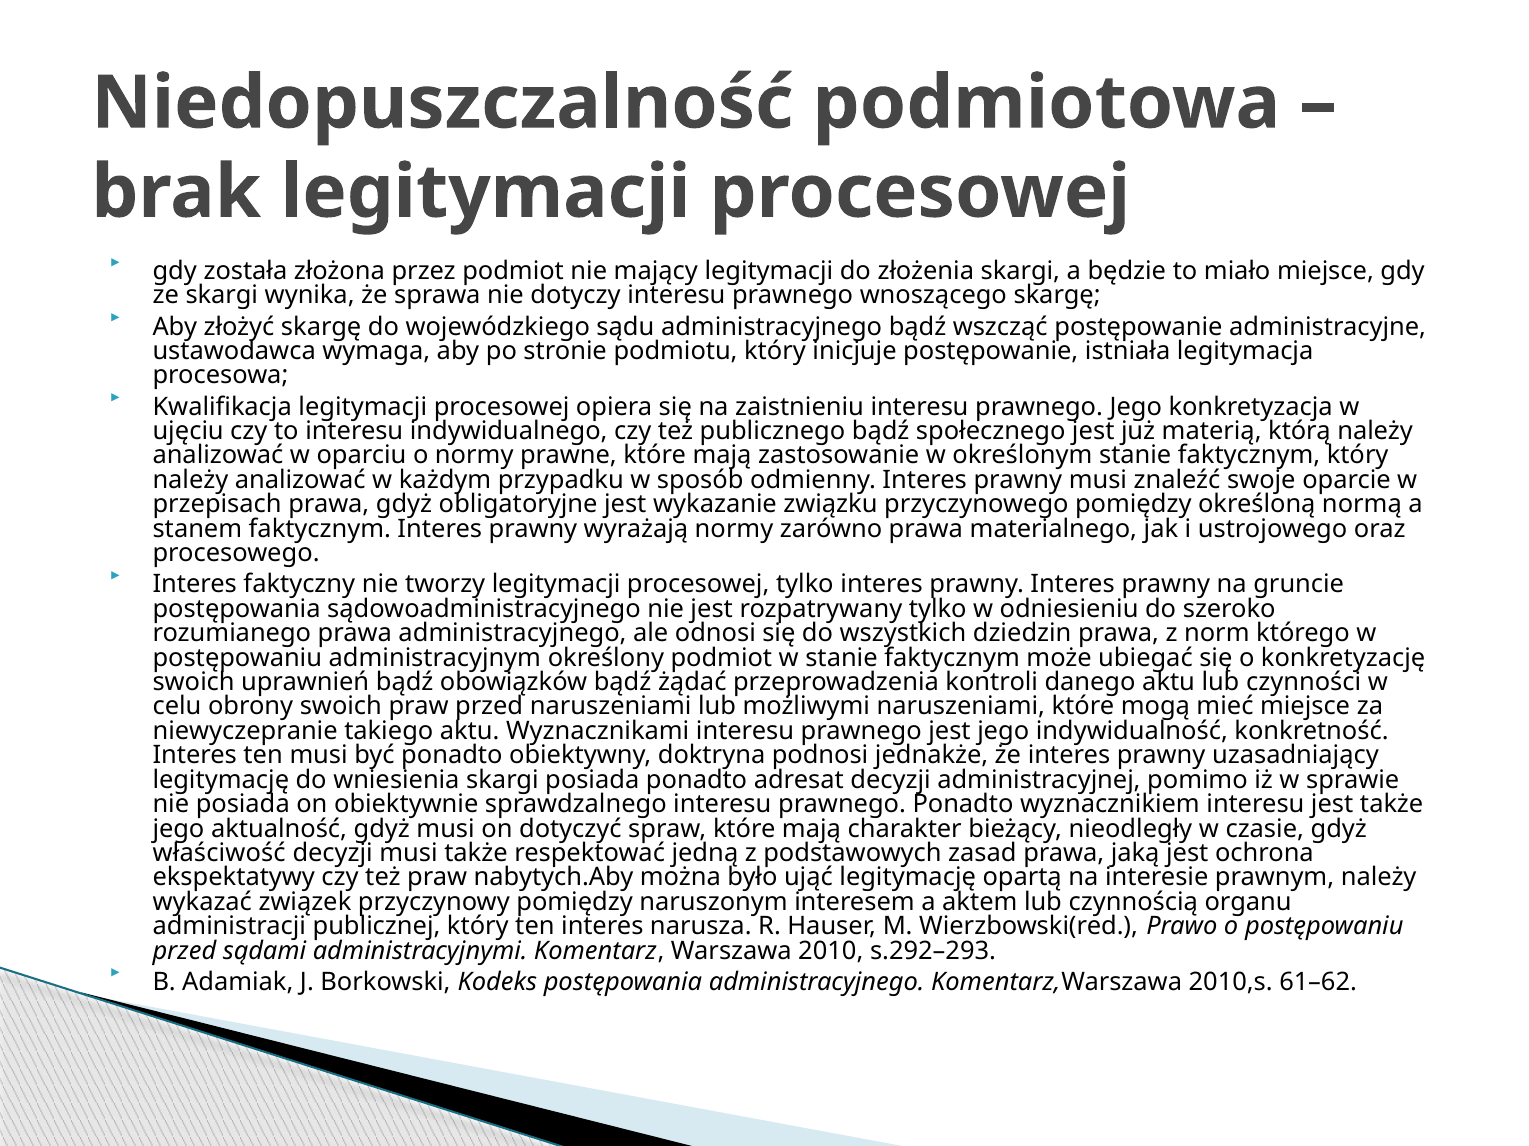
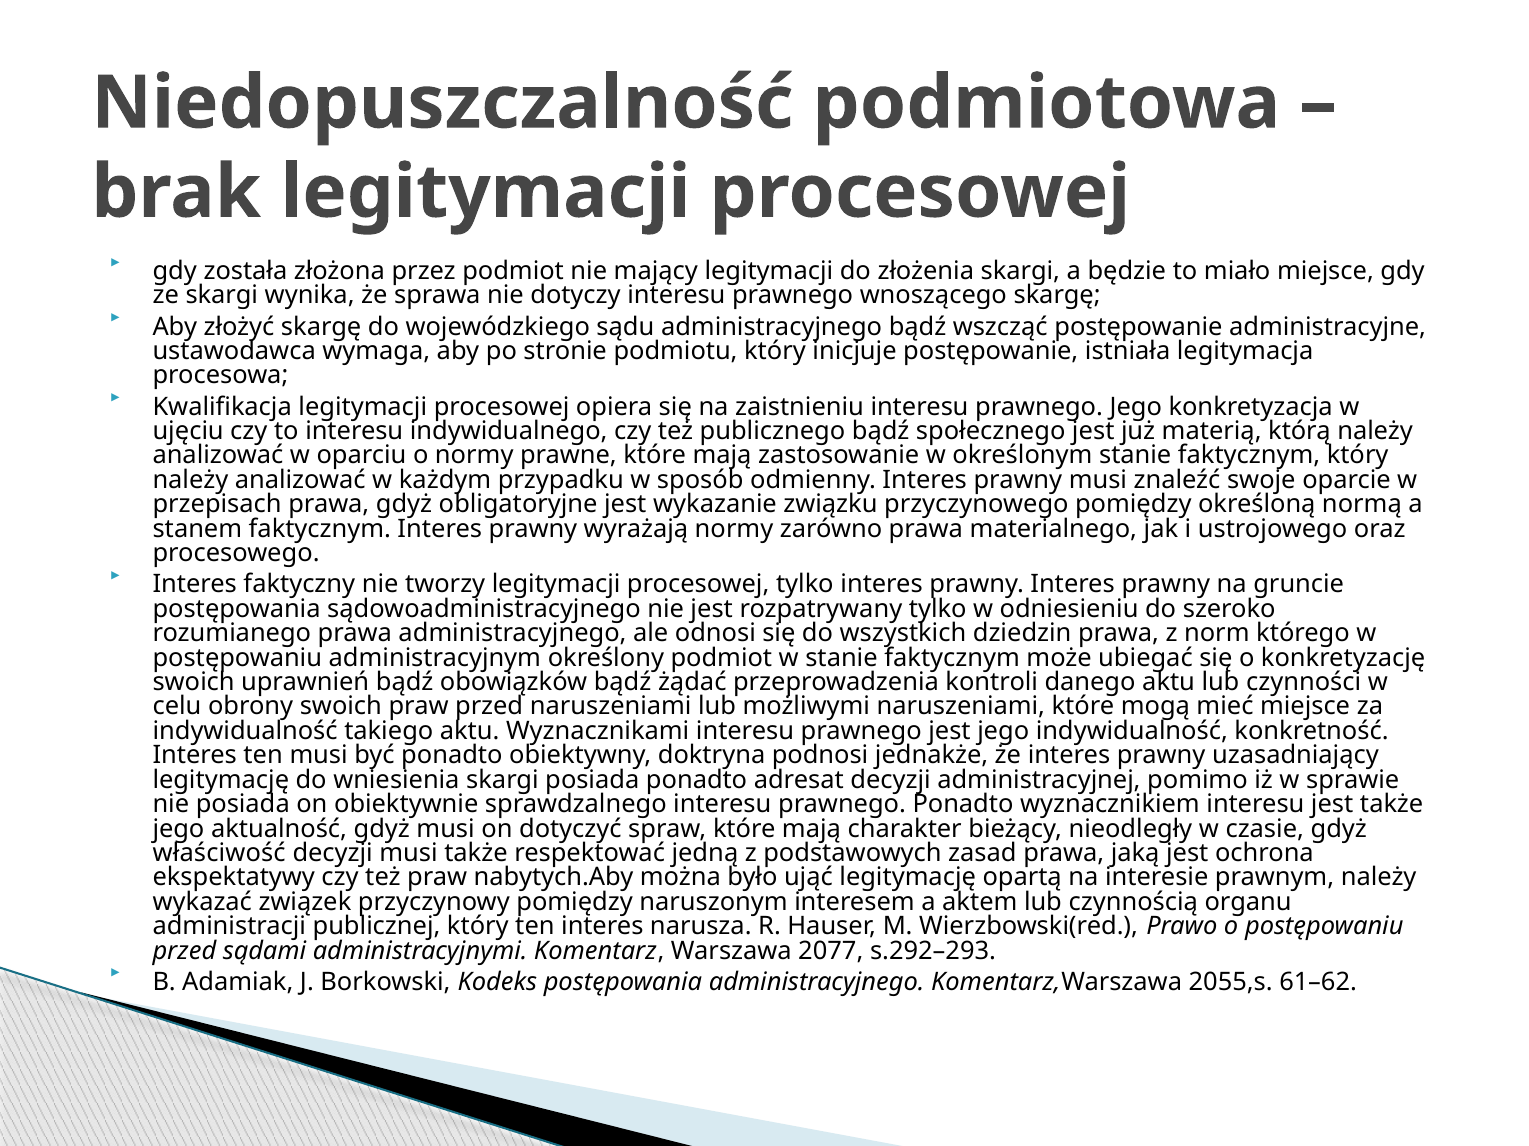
niewyczepranie at (245, 731): niewyczepranie -> indywidualność
2010: 2010 -> 2077
2010,s: 2010,s -> 2055,s
